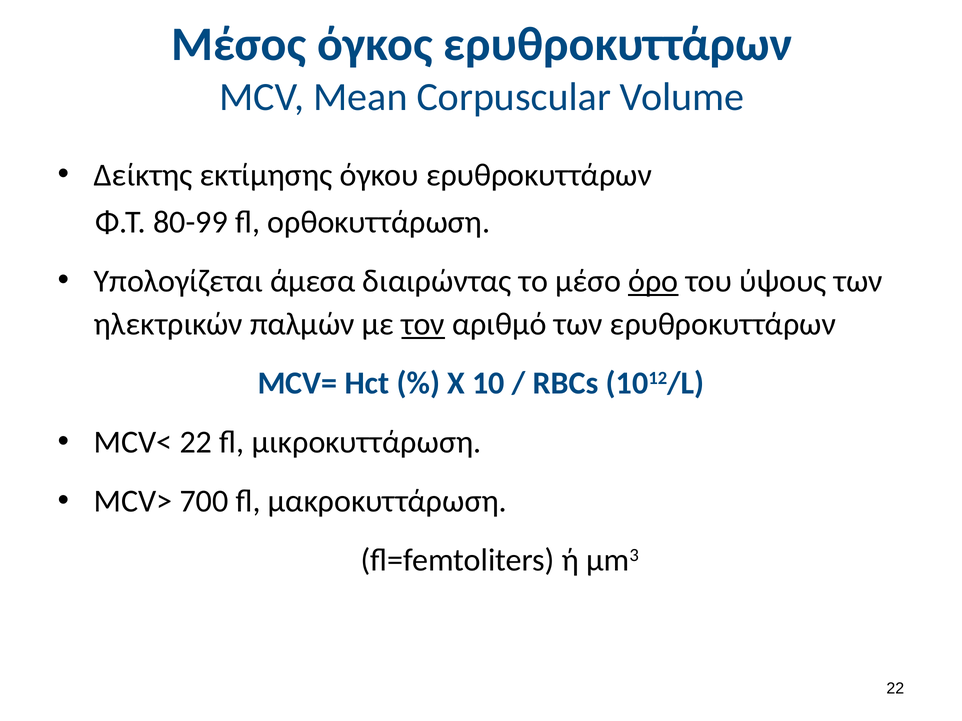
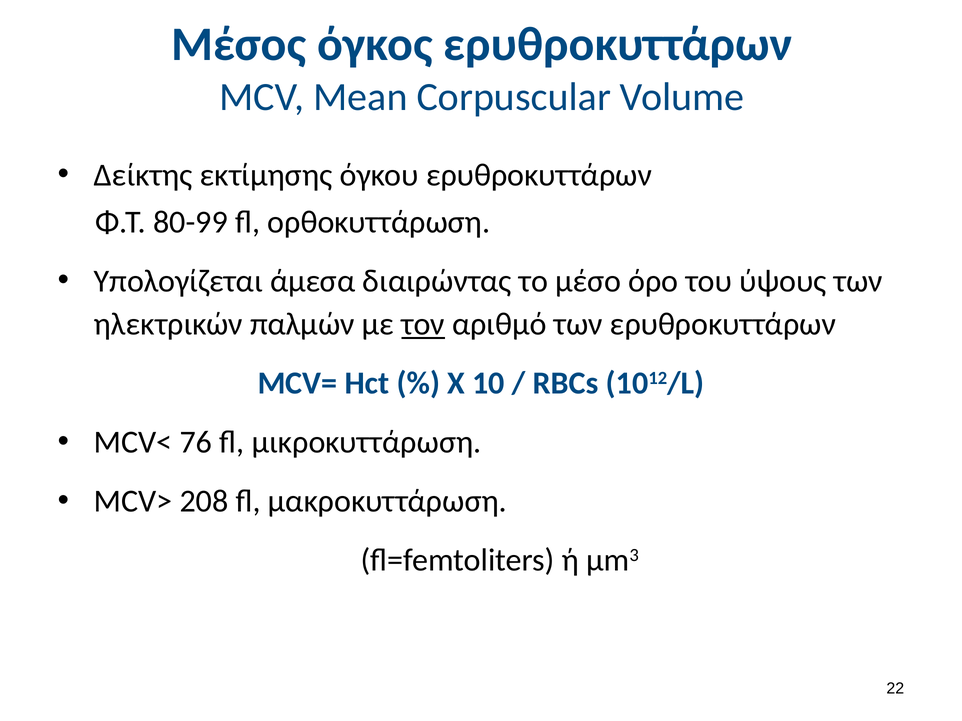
όρο underline: present -> none
MCV< 22: 22 -> 76
700: 700 -> 208
